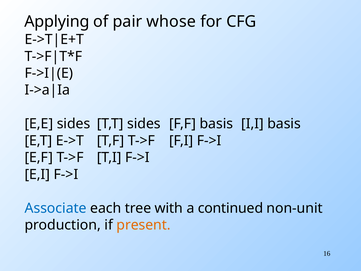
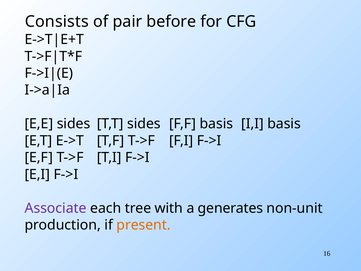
Applying: Applying -> Consists
whose: whose -> before
Associate colour: blue -> purple
continued: continued -> generates
